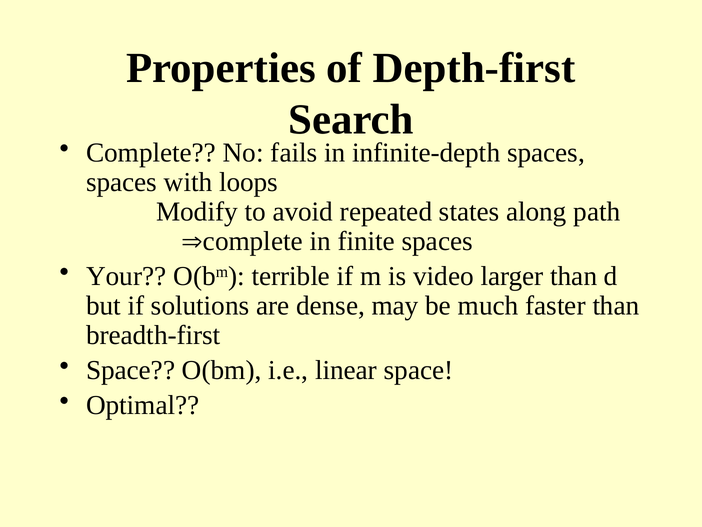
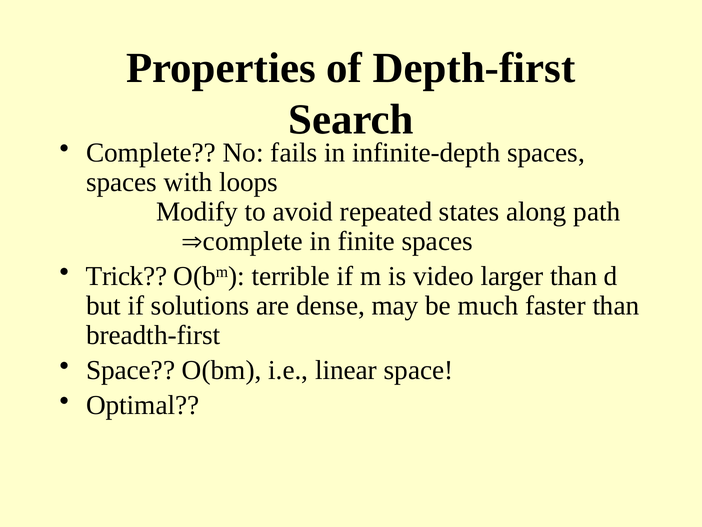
Your: Your -> Trick
